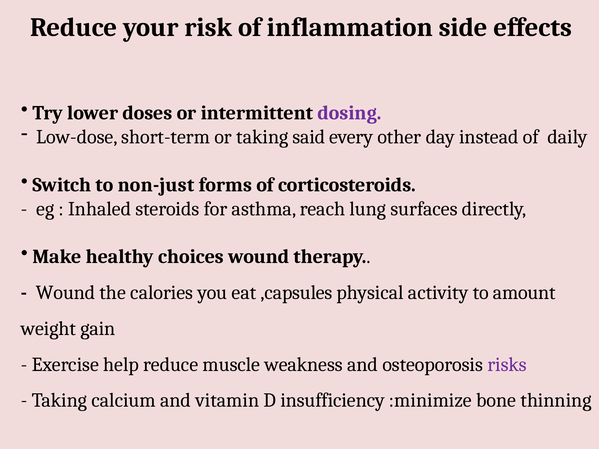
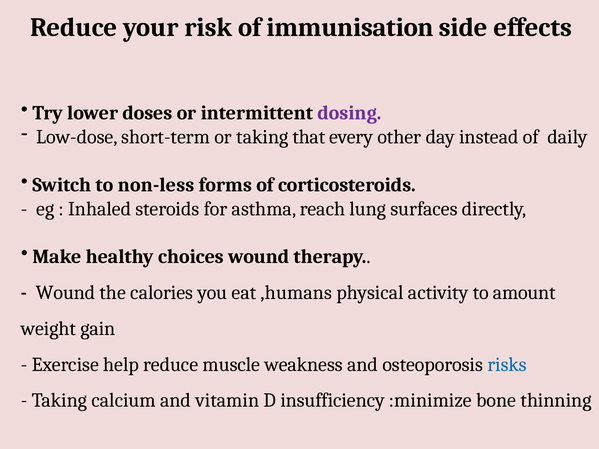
inflammation: inflammation -> immunisation
said: said -> that
non-just: non-just -> non-less
,capsules: ,capsules -> ,humans
risks colour: purple -> blue
